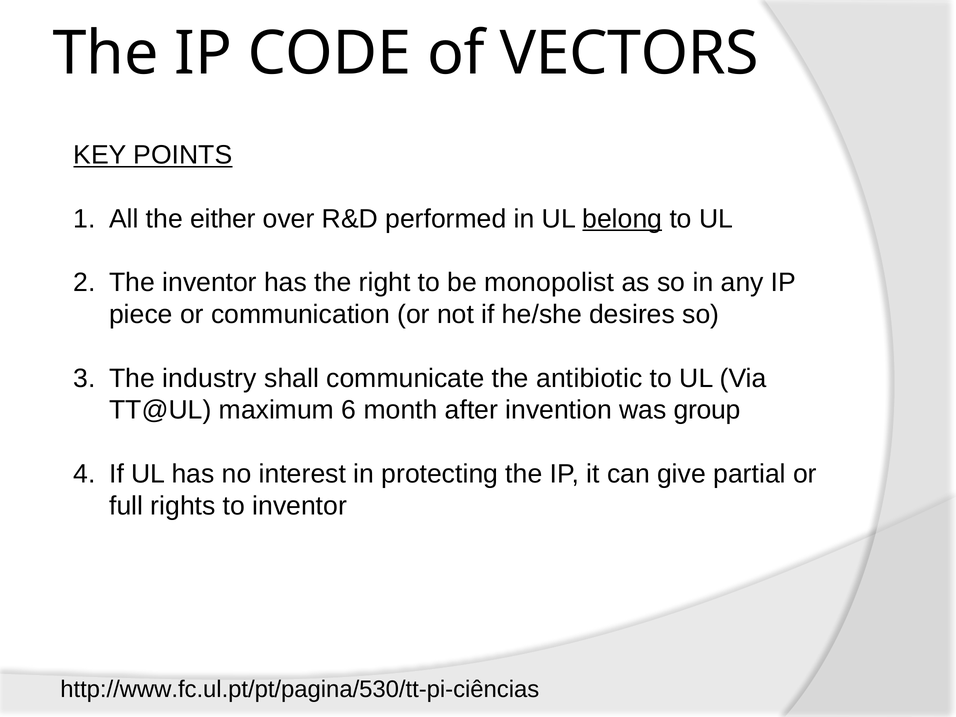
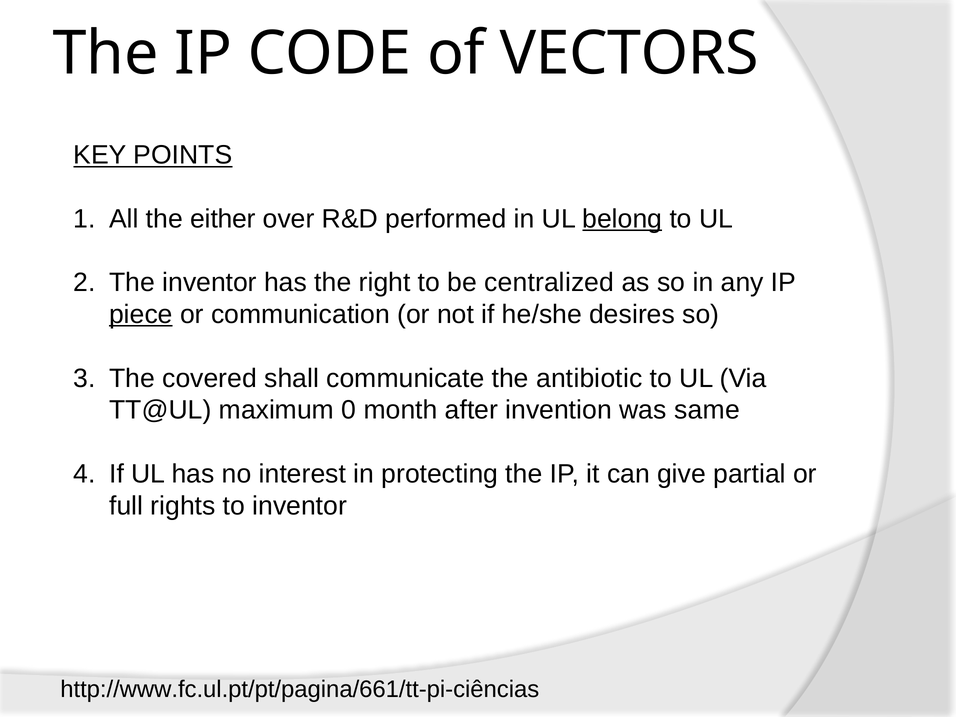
monopolist: monopolist -> centralized
piece underline: none -> present
industry: industry -> covered
6: 6 -> 0
group: group -> same
http://www.fc.ul.pt/pt/pagina/530/tt-pi-ciências: http://www.fc.ul.pt/pt/pagina/530/tt-pi-ciências -> http://www.fc.ul.pt/pt/pagina/661/tt-pi-ciências
